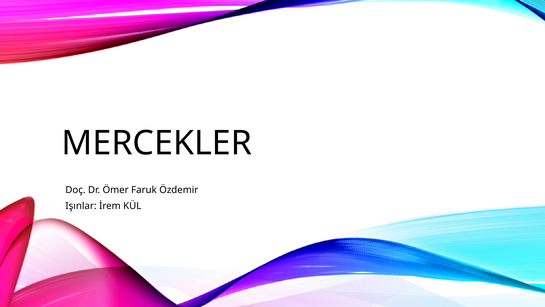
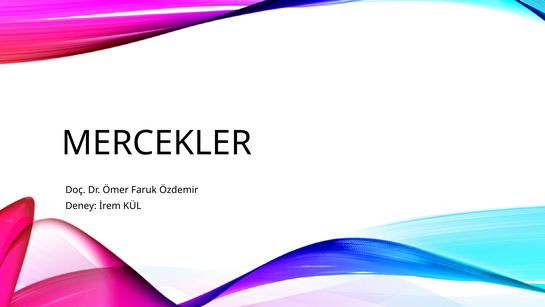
Işınlar: Işınlar -> Deney
